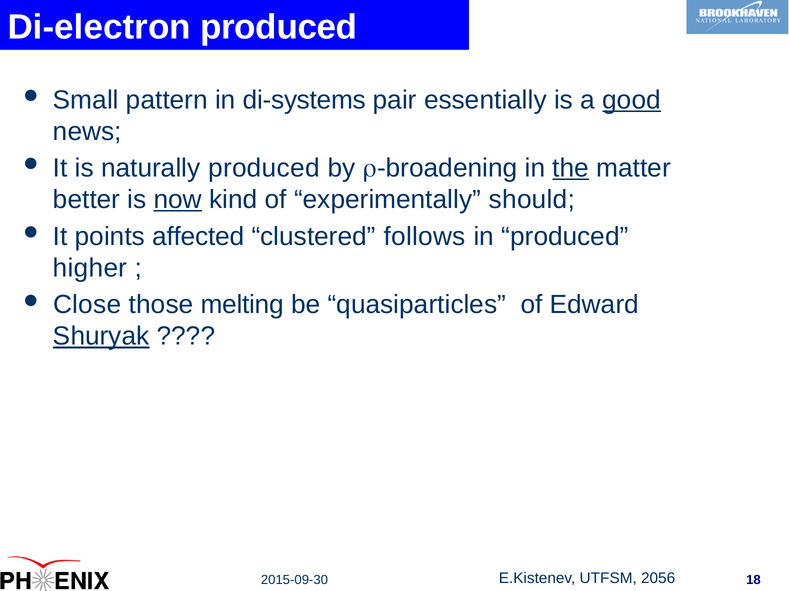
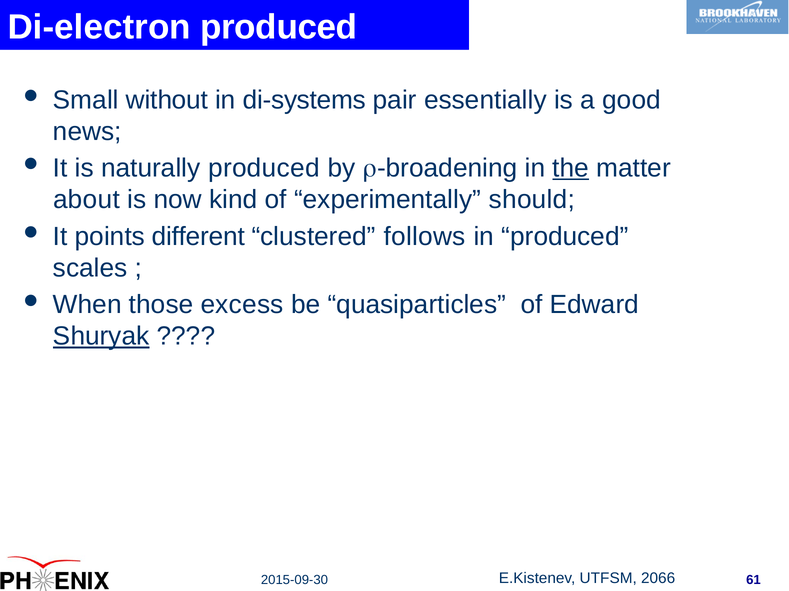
pattern: pattern -> without
good underline: present -> none
better: better -> about
now underline: present -> none
affected: affected -> different
higher: higher -> scales
Close: Close -> When
melting: melting -> excess
2056: 2056 -> 2066
18: 18 -> 61
